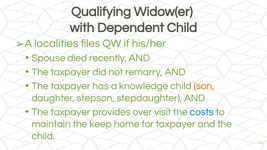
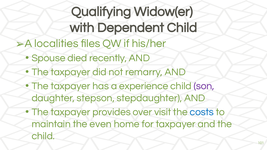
knowledge: knowledge -> experience
son colour: orange -> purple
keep: keep -> even
